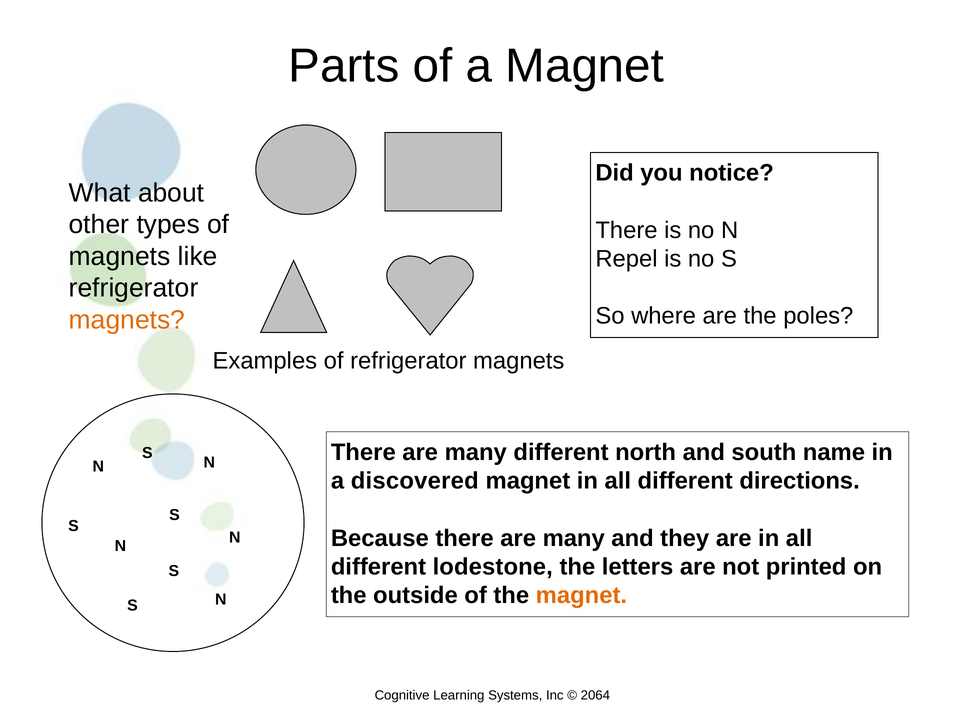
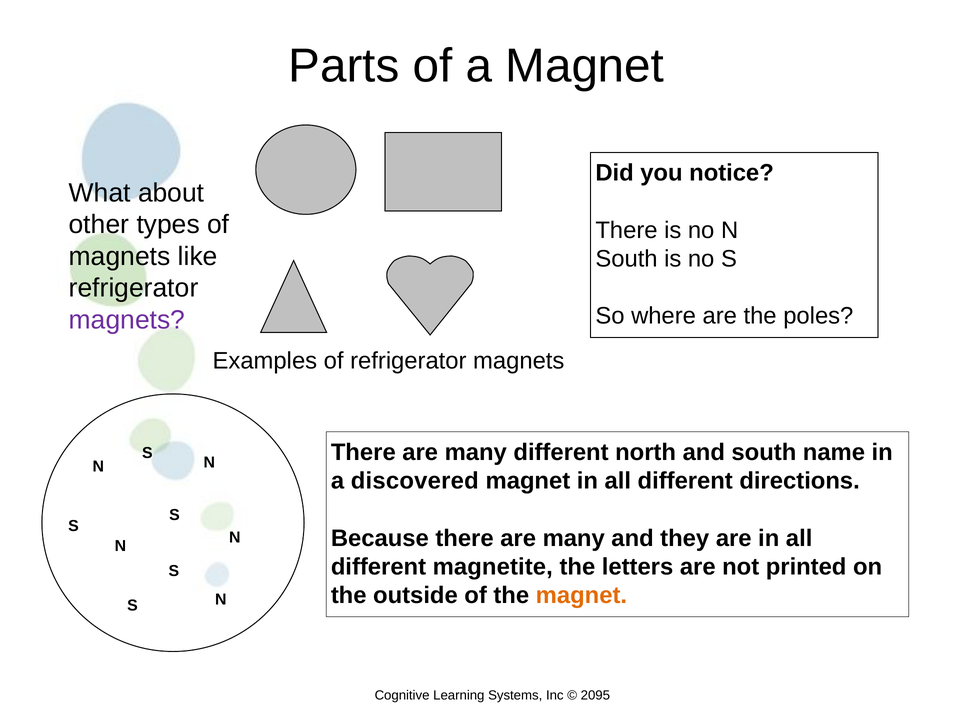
Repel at (627, 259): Repel -> South
magnets at (127, 320) colour: orange -> purple
lodestone: lodestone -> magnetite
2064: 2064 -> 2095
